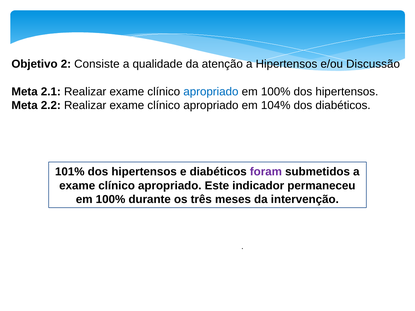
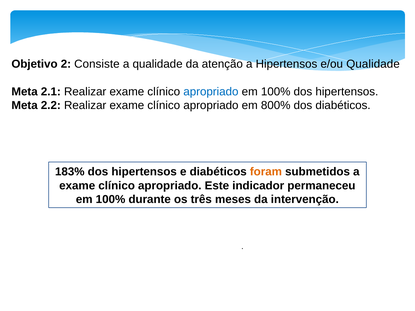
e/ou Discussão: Discussão -> Qualidade
104%: 104% -> 800%
101%: 101% -> 183%
foram colour: purple -> orange
